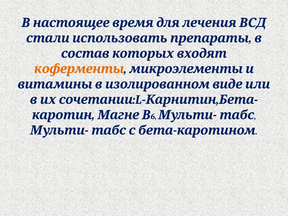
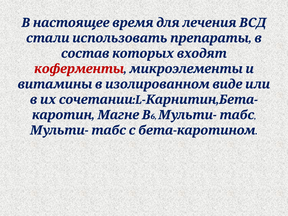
коферменты colour: orange -> red
